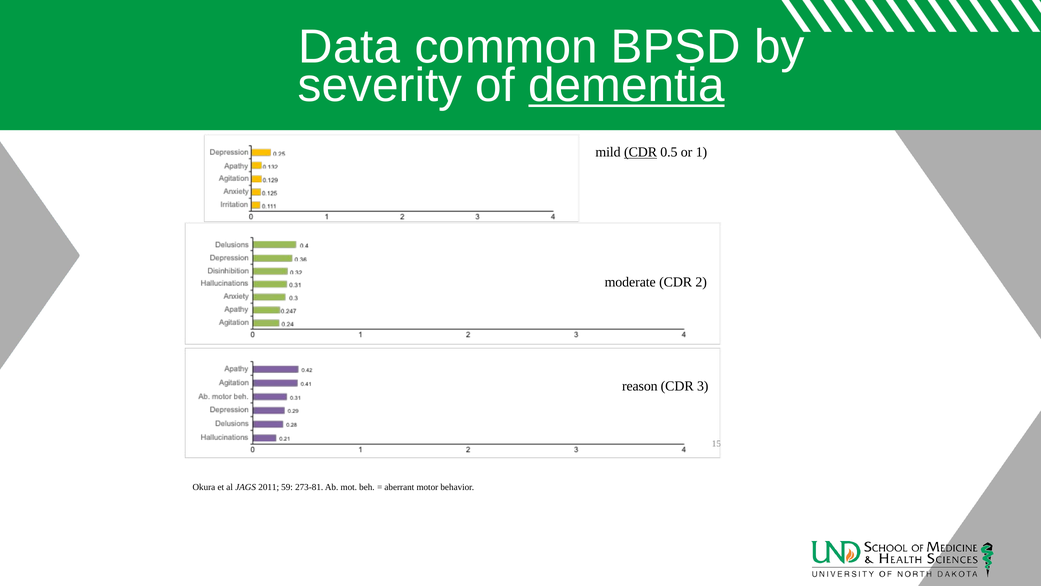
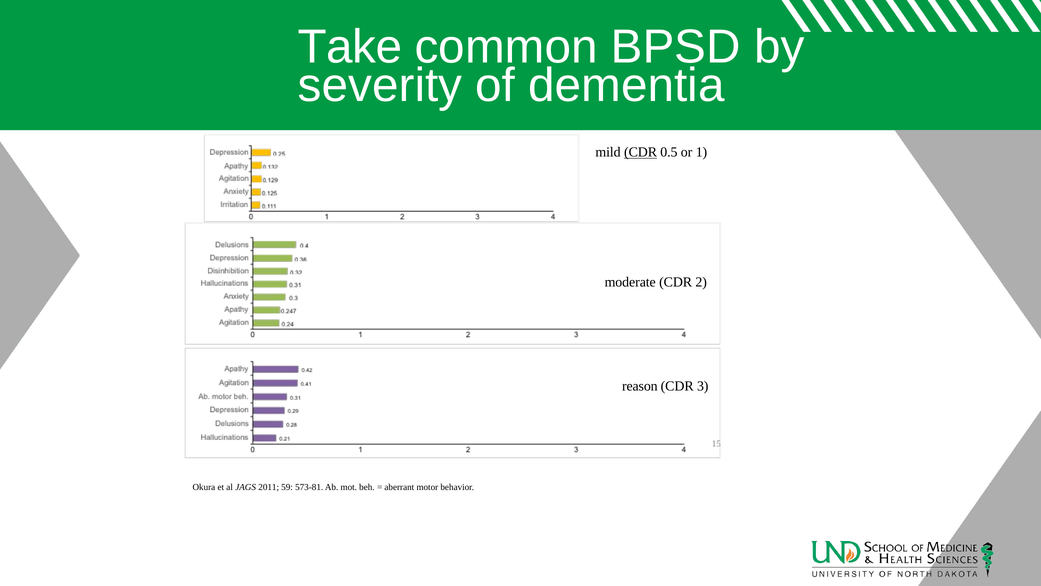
Data: Data -> Take
dementia underline: present -> none
273-81: 273-81 -> 573-81
